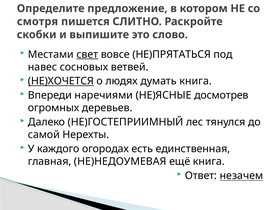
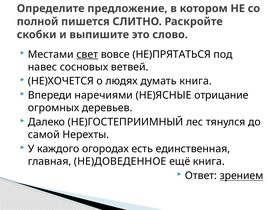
смотря: смотря -> полной
НЕ)ХОЧЕТСЯ underline: present -> none
досмотрев: досмотрев -> отрицание
НЕ)НЕДОУМЕВАЯ: НЕ)НЕДОУМЕВАЯ -> НЕ)ДОВЕДЕННОЕ
незачем: незачем -> зрением
